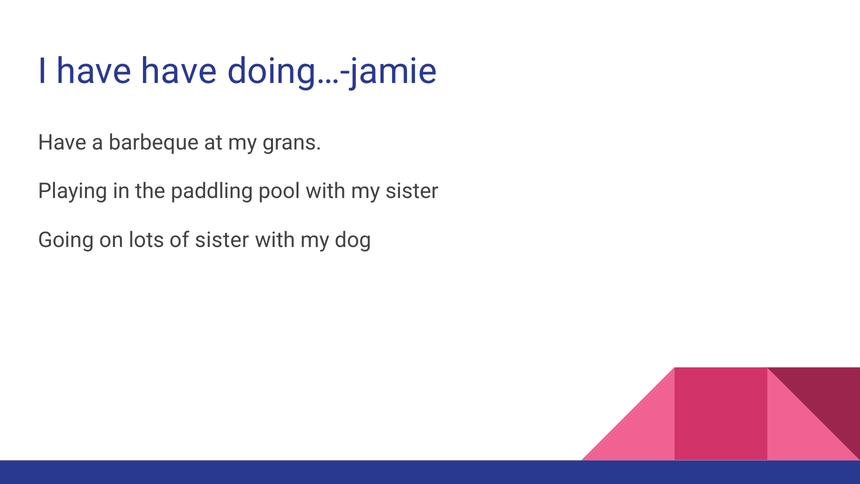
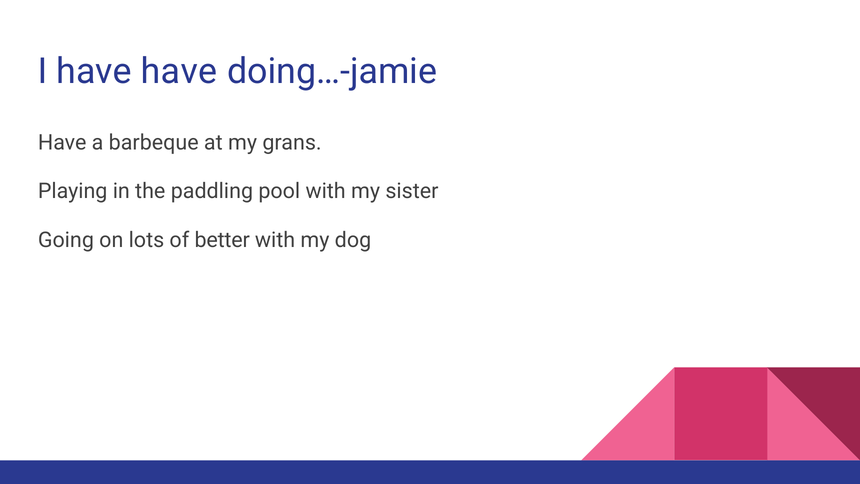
of sister: sister -> better
